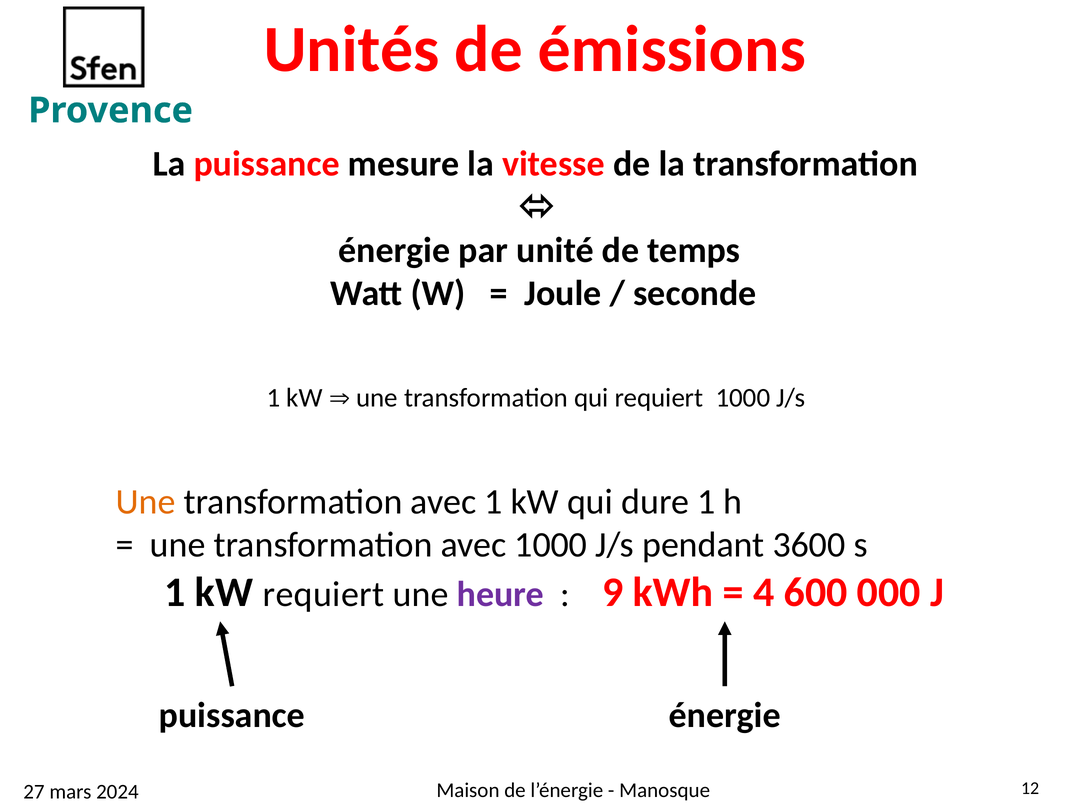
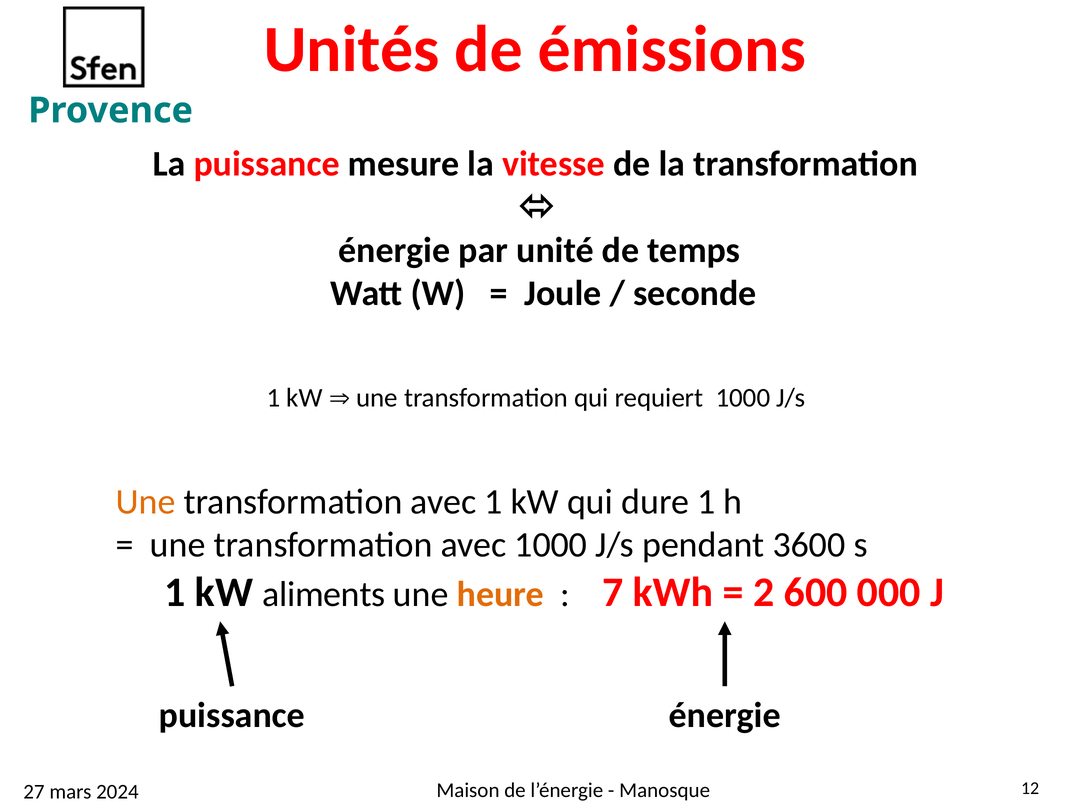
kW requiert: requiert -> aliments
heure colour: purple -> orange
9: 9 -> 7
4: 4 -> 2
